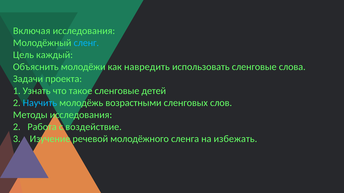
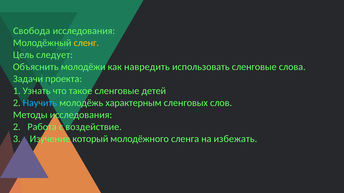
Включая: Включая -> Свобода
сленг colour: light blue -> yellow
каждый: каждый -> следует
возрастными: возрастными -> характерным
речевой: речевой -> который
